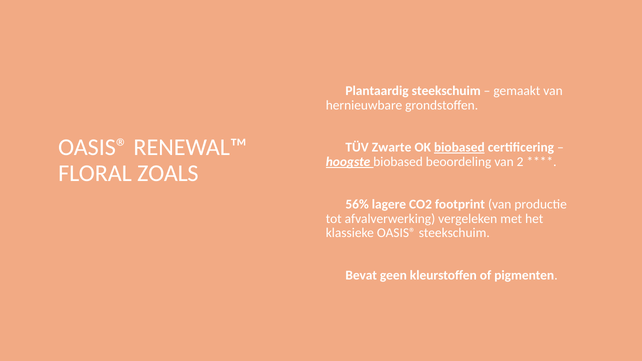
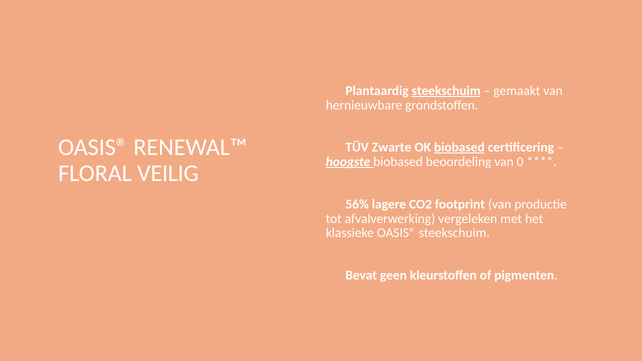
steekschuim at (446, 91) underline: none -> present
2: 2 -> 0
ZOALS: ZOALS -> VEILIG
